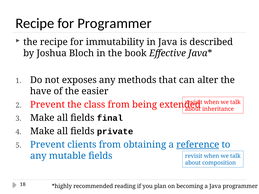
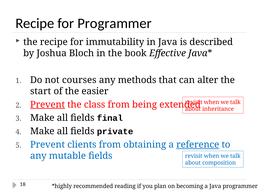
exposes: exposes -> courses
have: have -> start
Prevent at (48, 105) underline: none -> present
